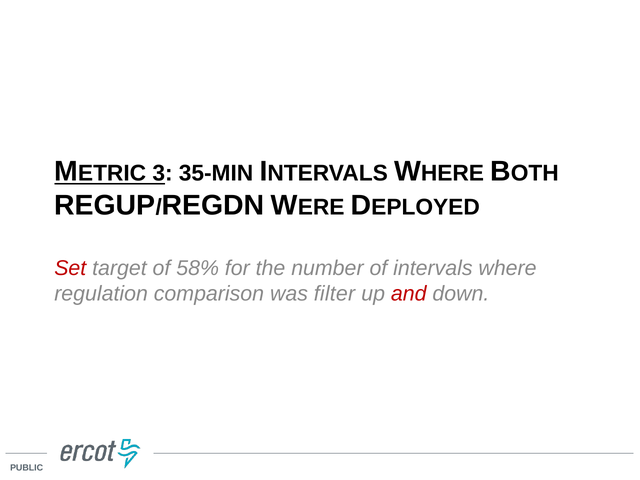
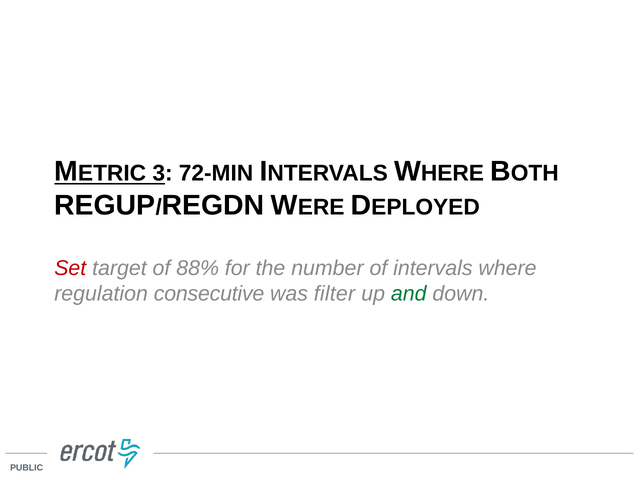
35-MIN: 35-MIN -> 72-MIN
58%: 58% -> 88%
comparison: comparison -> consecutive
and colour: red -> green
